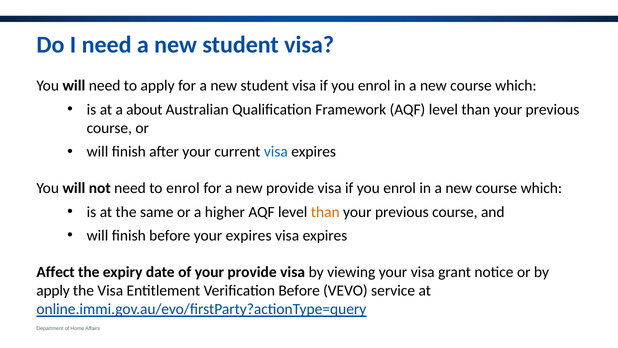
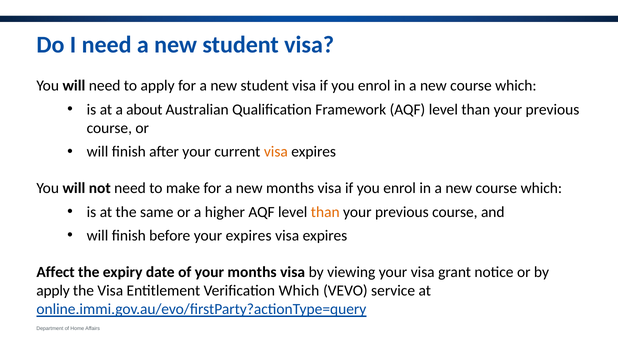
visa at (276, 152) colour: blue -> orange
to enrol: enrol -> make
new provide: provide -> months
your provide: provide -> months
Verification Before: Before -> Which
